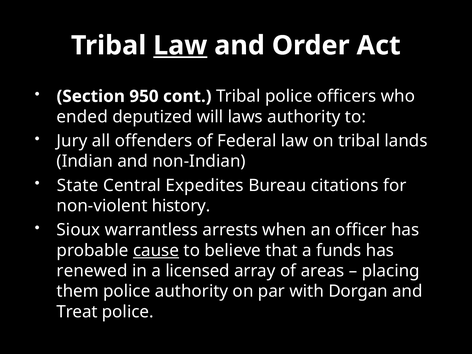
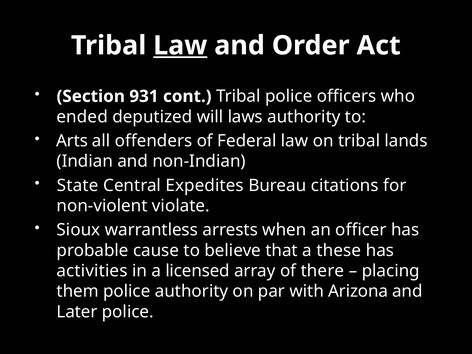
950: 950 -> 931
Jury: Jury -> Arts
history: history -> violate
cause underline: present -> none
funds: funds -> these
renewed: renewed -> activities
areas: areas -> there
Dorgan: Dorgan -> Arizona
Treat: Treat -> Later
